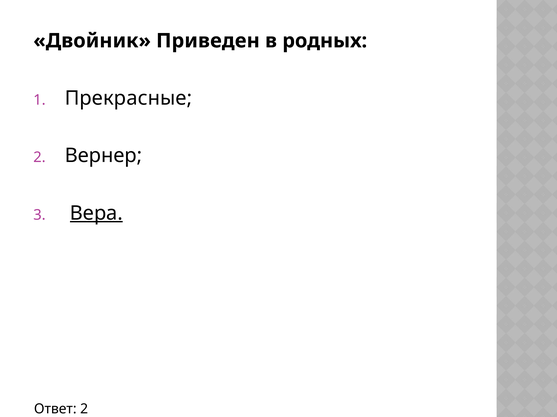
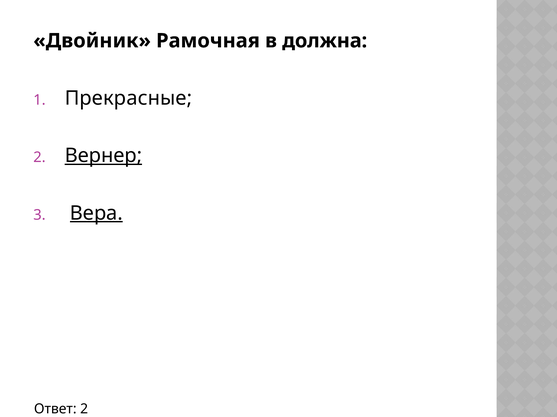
Приведен: Приведен -> Рамочная
родных: родных -> должна
Вернер underline: none -> present
